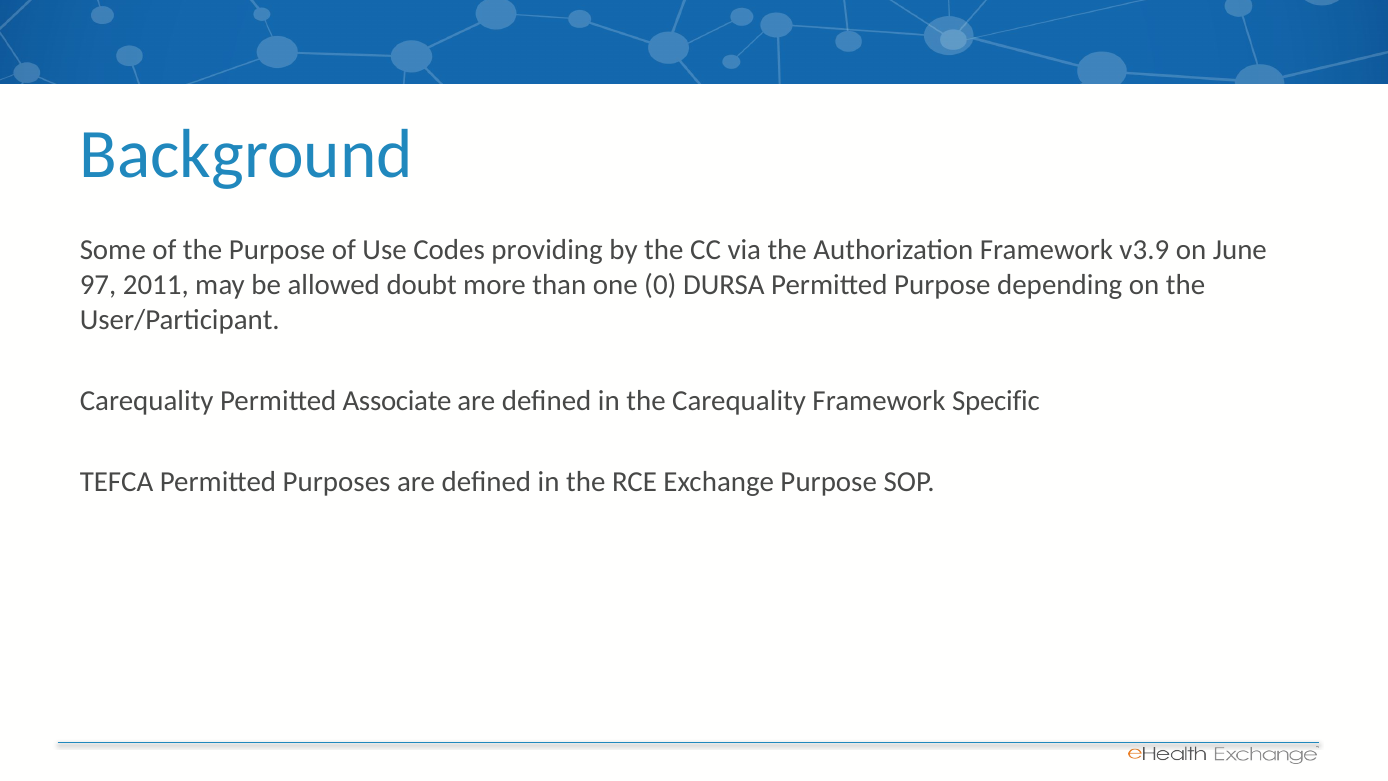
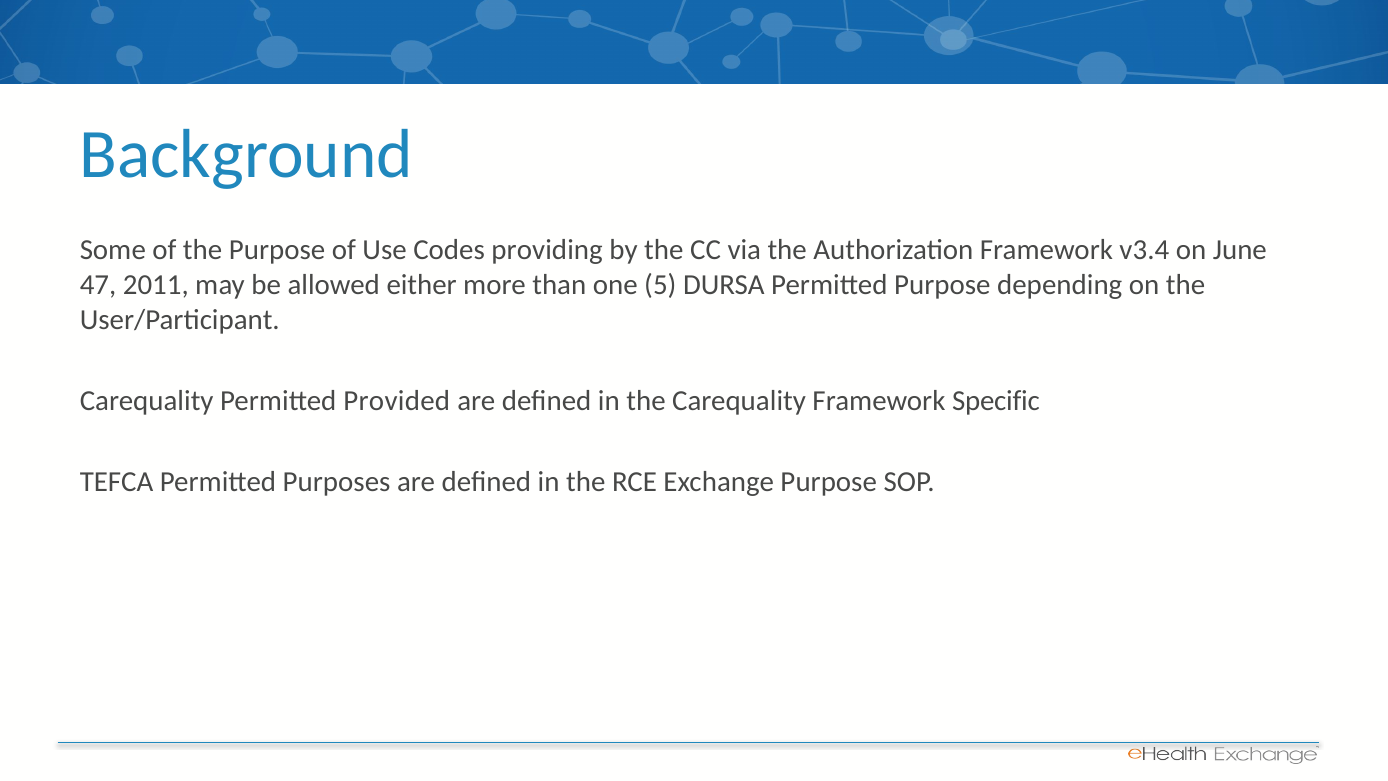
v3.9: v3.9 -> v3.4
97: 97 -> 47
doubt: doubt -> either
0: 0 -> 5
Associate: Associate -> Provided
